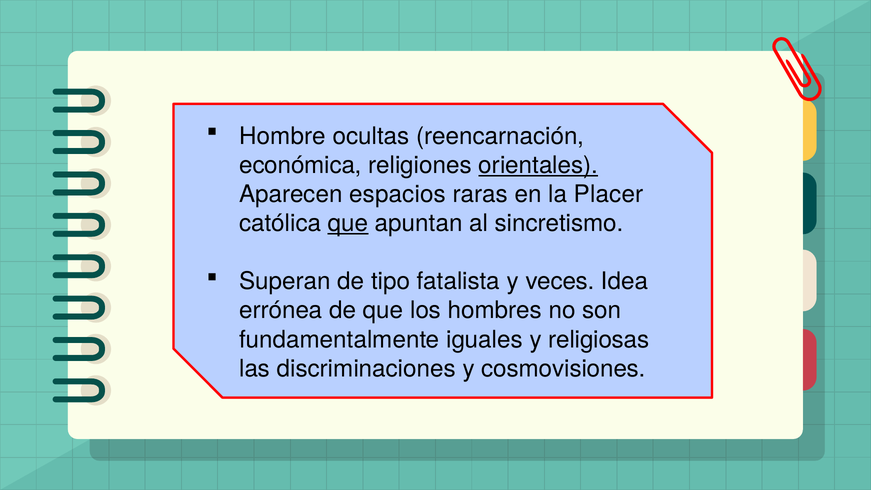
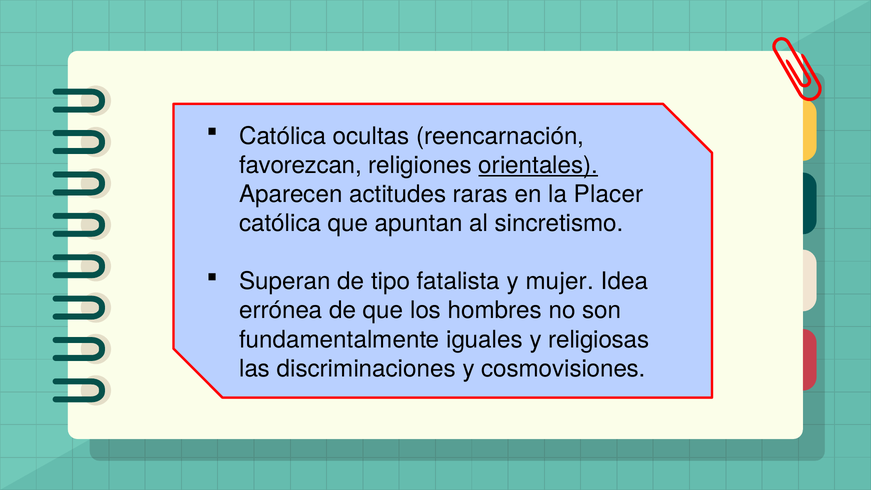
Hombre at (283, 136): Hombre -> Católica
económica: económica -> favorezcan
espacios: espacios -> actitudes
que at (348, 223) underline: present -> none
veces: veces -> mujer
